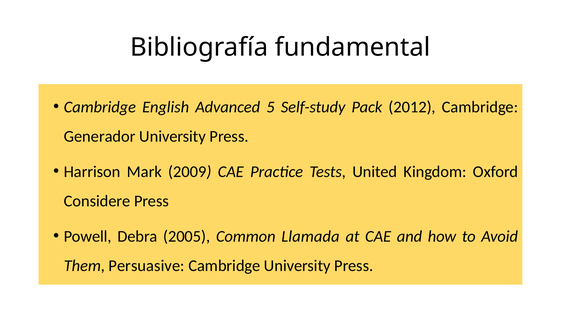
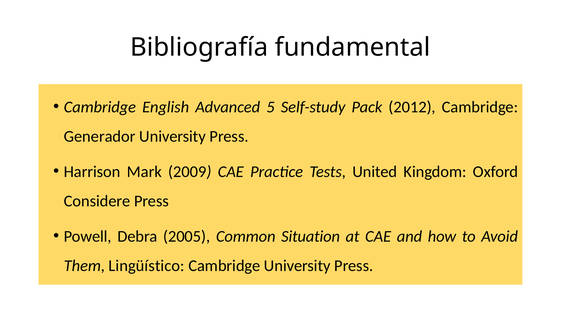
Llamada: Llamada -> Situation
Persuasive: Persuasive -> Lingüístico
